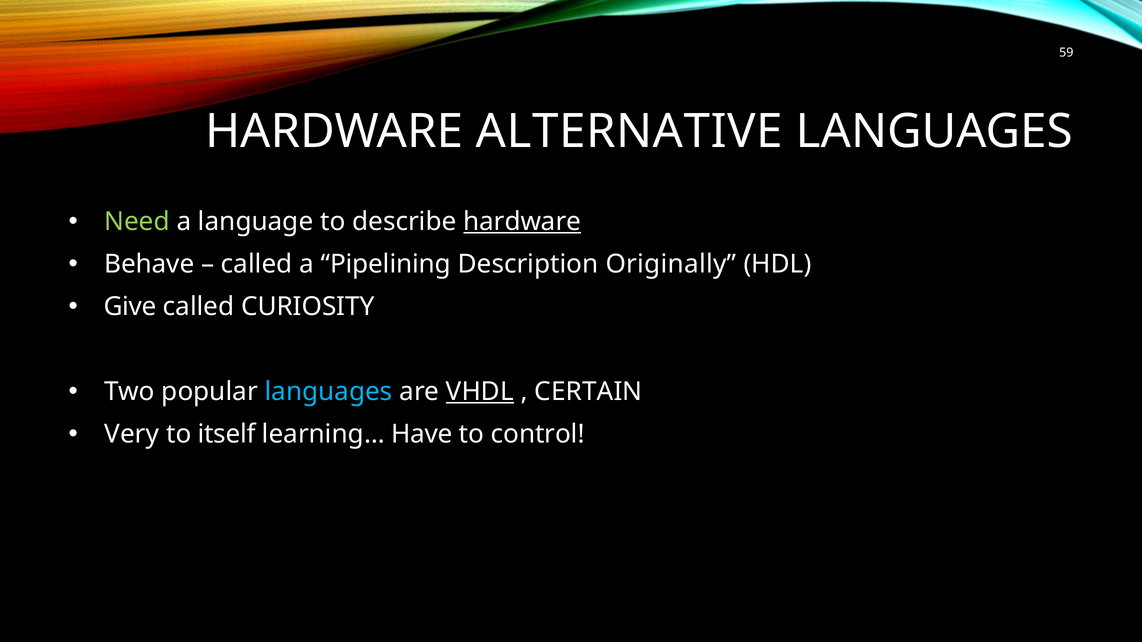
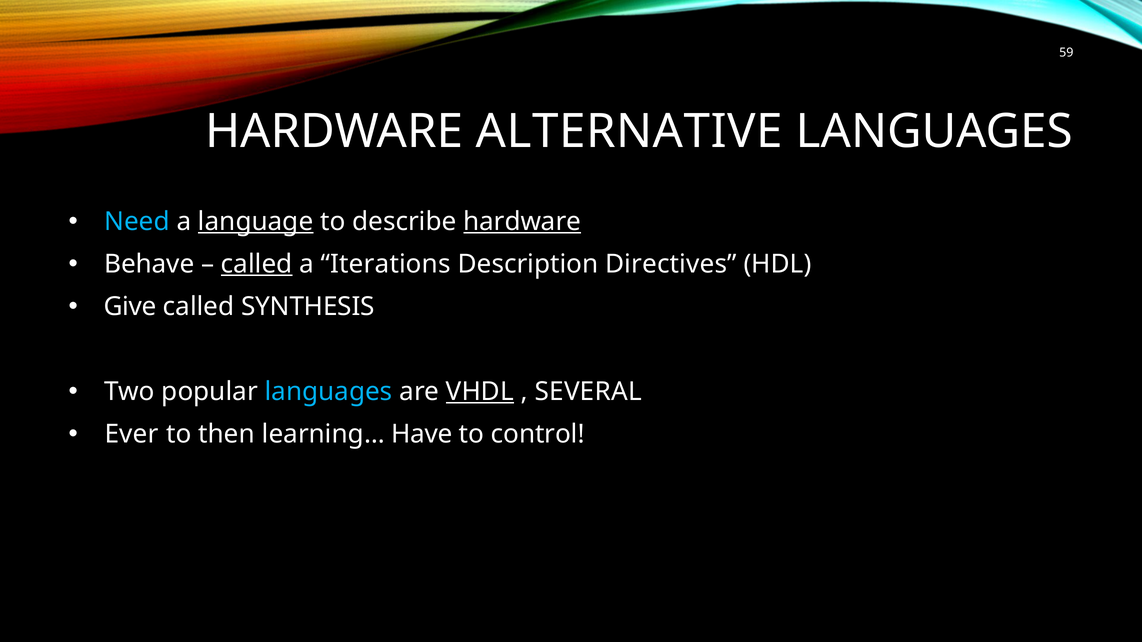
Need colour: light green -> light blue
language underline: none -> present
called at (257, 264) underline: none -> present
Pipelining: Pipelining -> Iterations
Originally: Originally -> Directives
CURIOSITY: CURIOSITY -> SYNTHESIS
CERTAIN: CERTAIN -> SEVERAL
Very: Very -> Ever
itself: itself -> then
